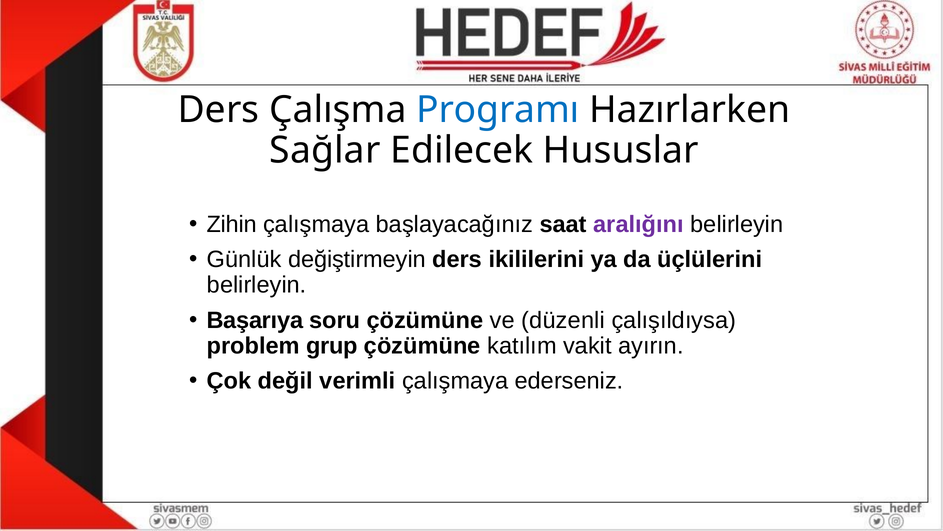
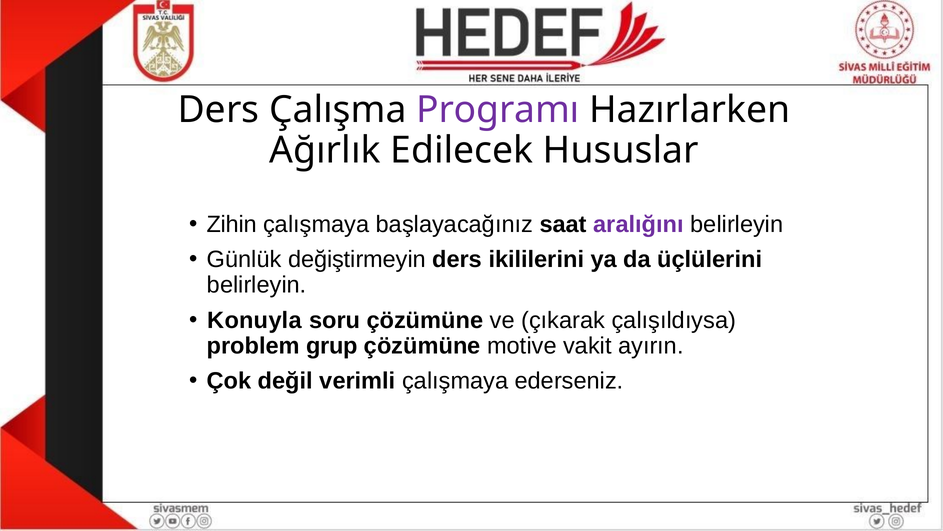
Programı colour: blue -> purple
Sağlar: Sağlar -> Ağırlık
Başarıya: Başarıya -> Konuyla
düzenli: düzenli -> çıkarak
katılım: katılım -> motive
